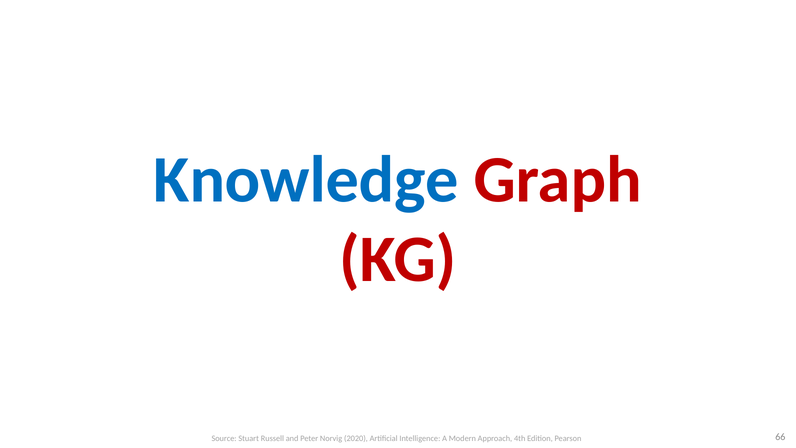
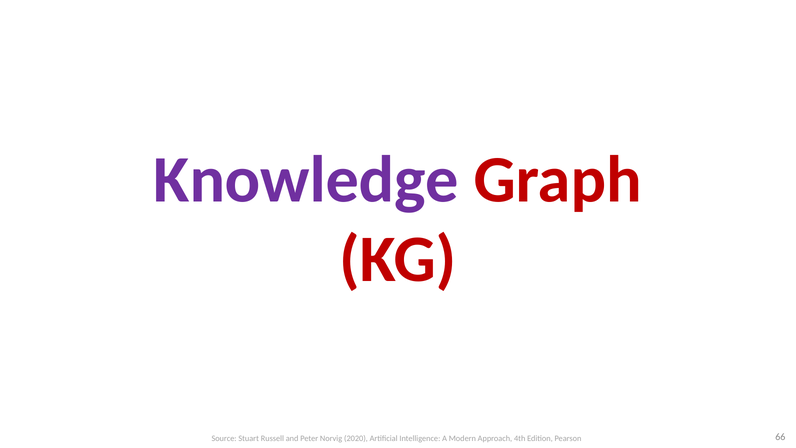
Knowledge colour: blue -> purple
